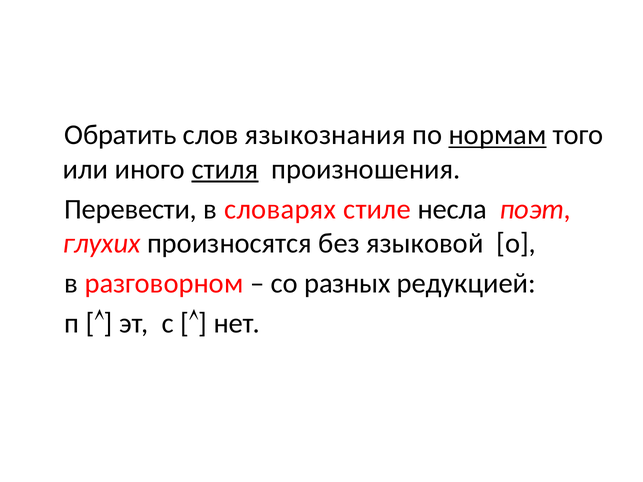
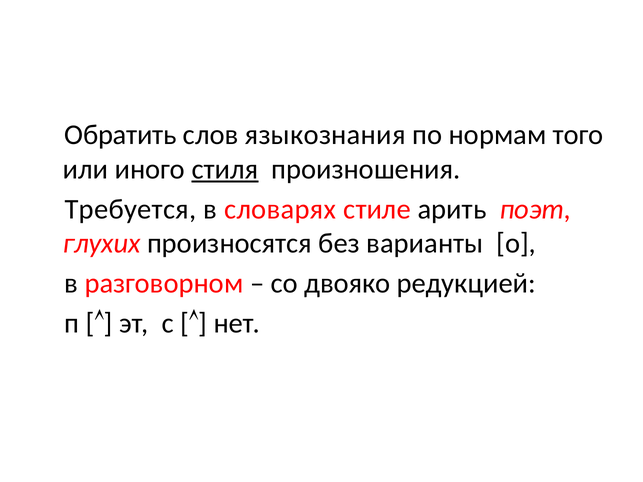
нормам underline: present -> none
Перевести: Перевести -> Требуется
несла: несла -> арить
языковой: языковой -> варианты
разных: разных -> двояко
